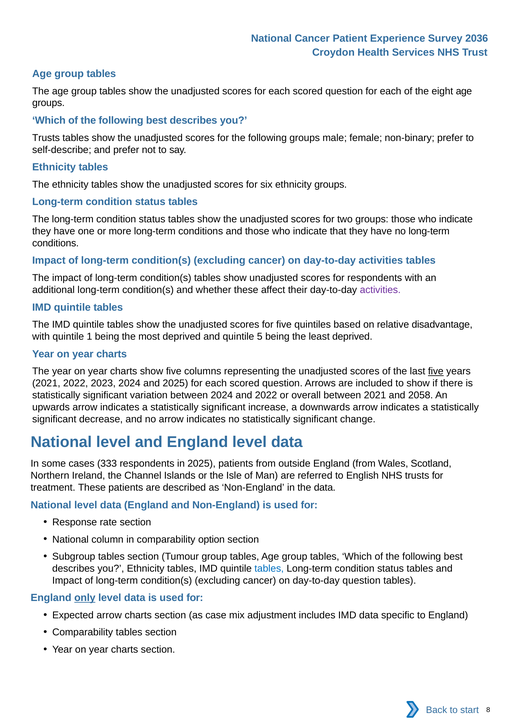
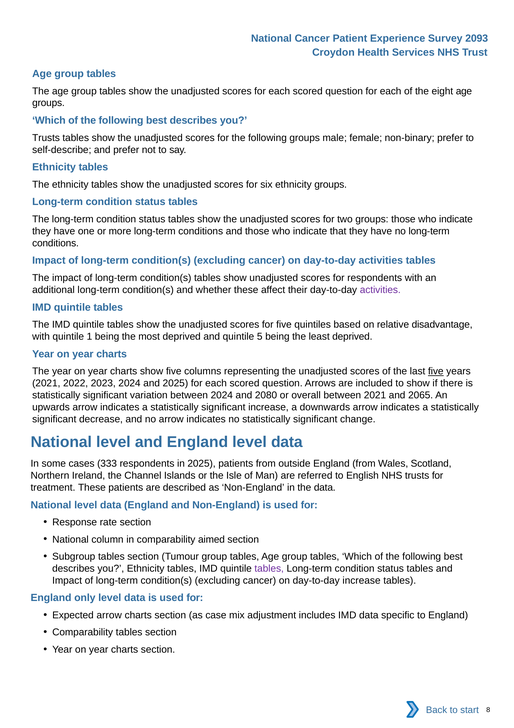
2036: 2036 -> 2093
and 2022: 2022 -> 2080
2058: 2058 -> 2065
option: option -> aimed
tables at (269, 568) colour: blue -> purple
day-to-day question: question -> increase
only underline: present -> none
